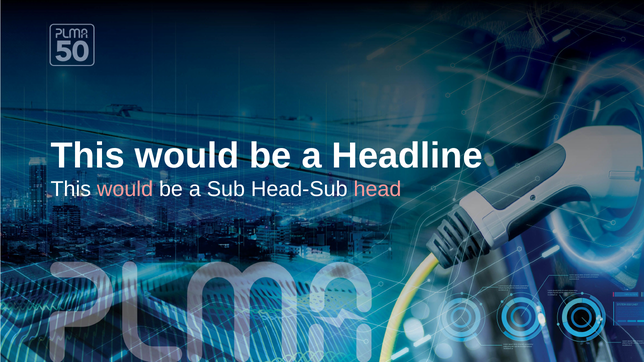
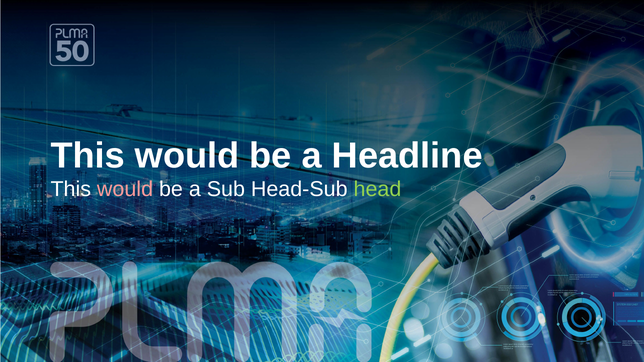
head colour: pink -> light green
